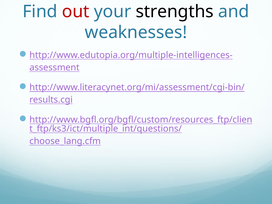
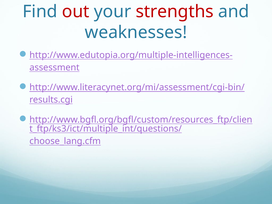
strengths colour: black -> red
